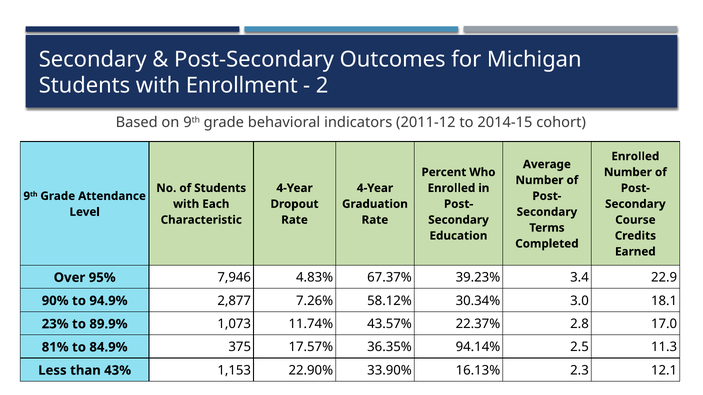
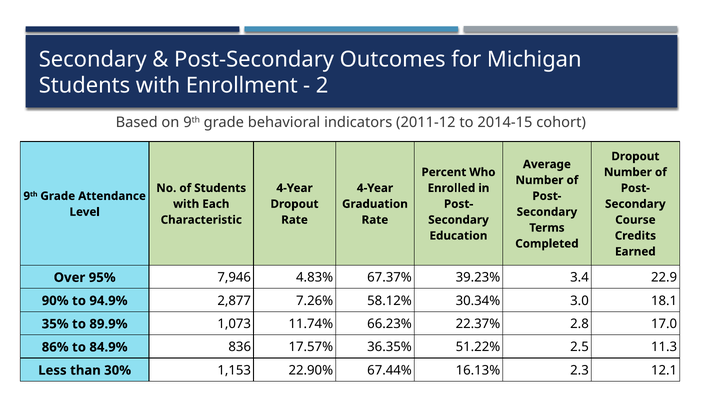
Enrolled at (635, 157): Enrolled -> Dropout
23%: 23% -> 35%
43.57%: 43.57% -> 66.23%
81%: 81% -> 86%
375: 375 -> 836
94.14%: 94.14% -> 51.22%
43%: 43% -> 30%
33.90%: 33.90% -> 67.44%
